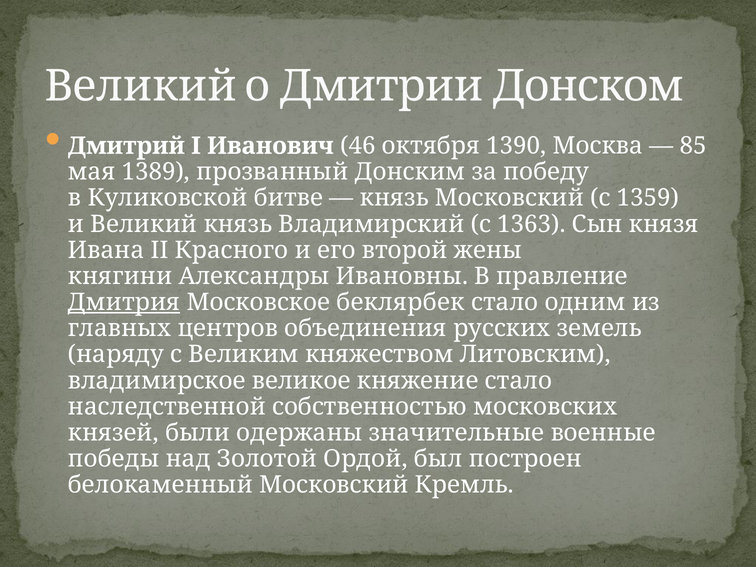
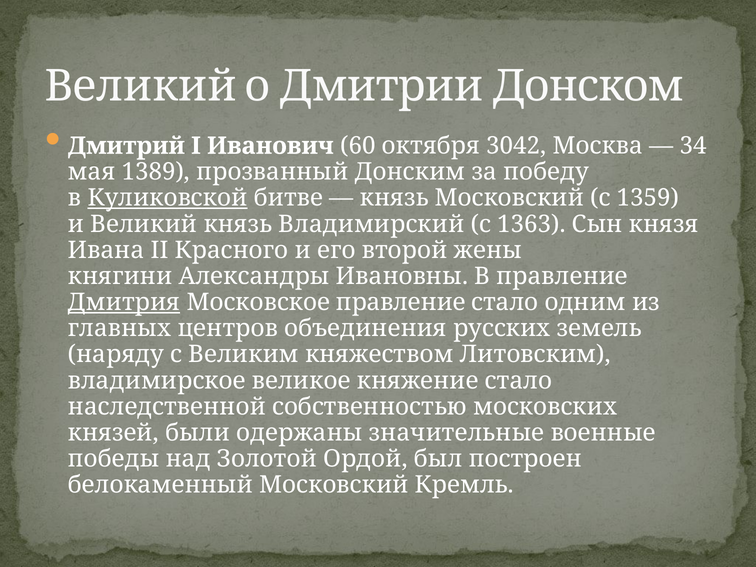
46: 46 -> 60
1390: 1390 -> 3042
85: 85 -> 34
Куликовской underline: none -> present
Московское беклярбек: беклярбек -> правление
